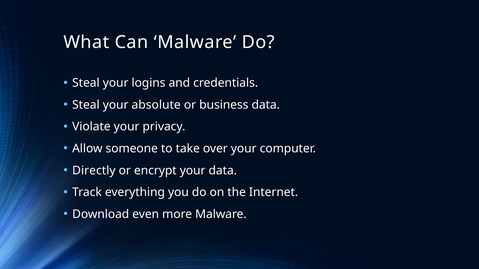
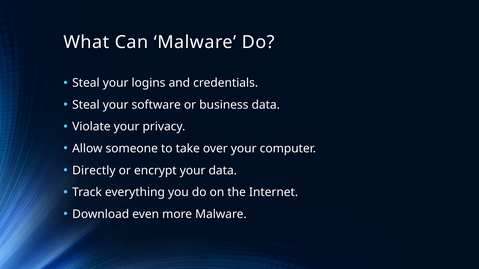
absolute: absolute -> software
